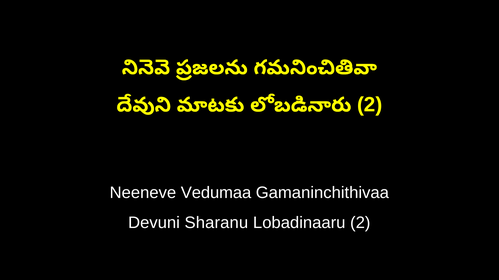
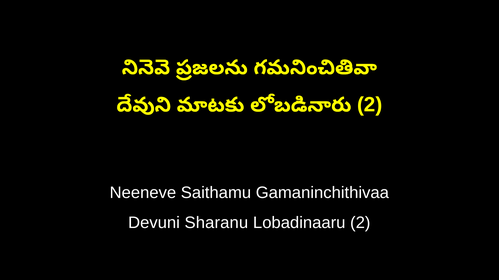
Vedumaa: Vedumaa -> Saithamu
